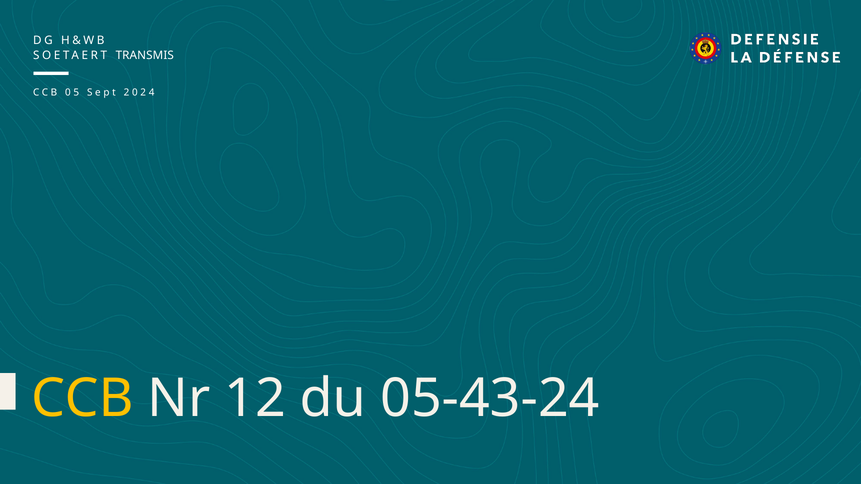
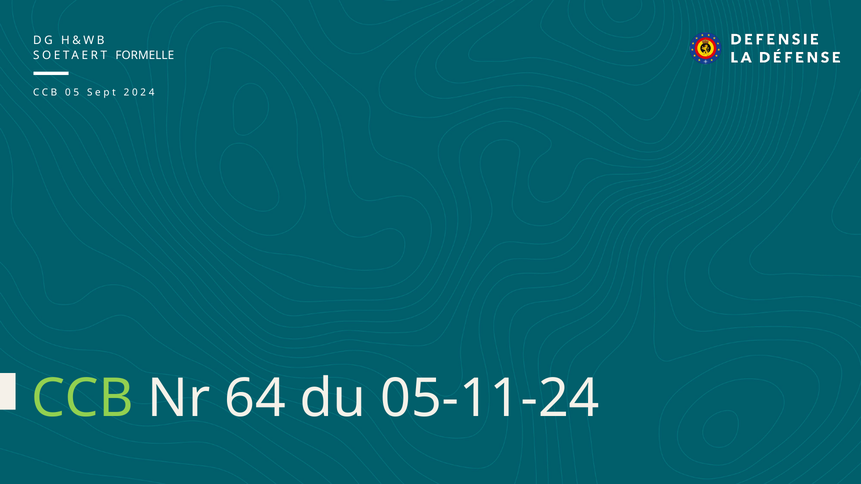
TRANSMIS: TRANSMIS -> FORMELLE
CCB colour: yellow -> light green
12: 12 -> 64
05-43-24: 05-43-24 -> 05-11-24
